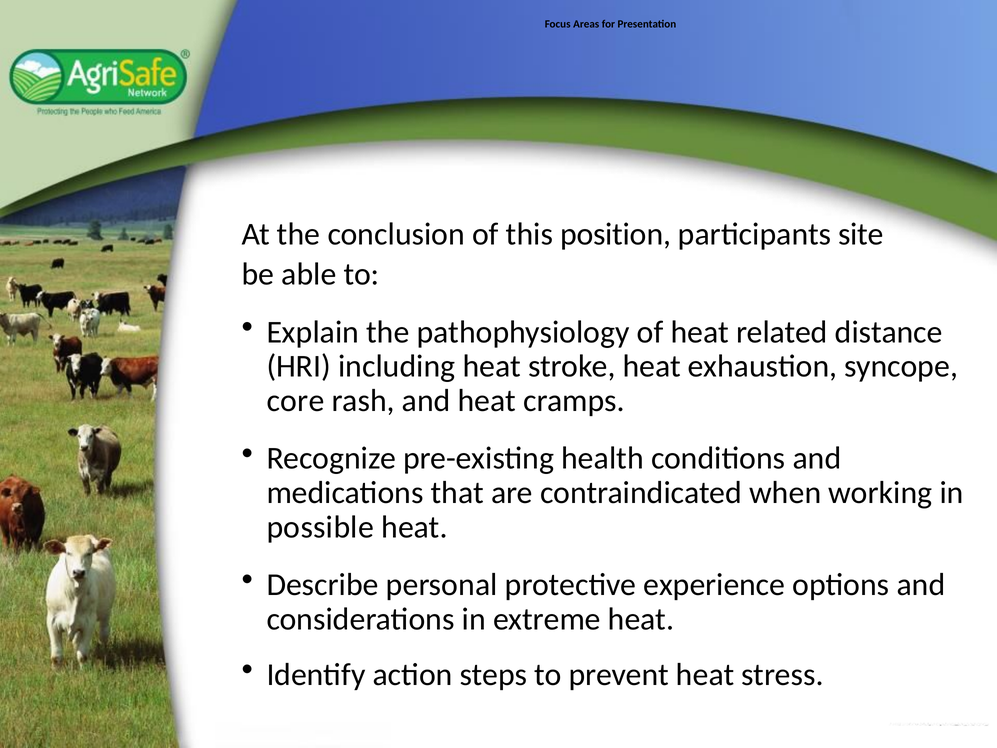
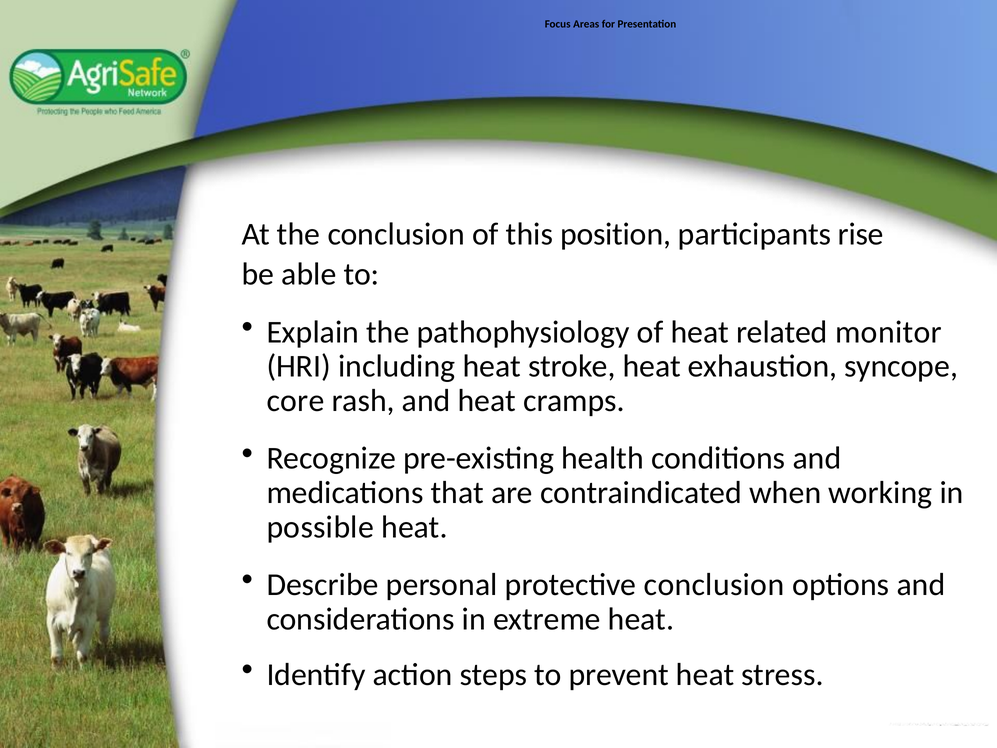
site: site -> rise
distance: distance -> monitor
protective experience: experience -> conclusion
